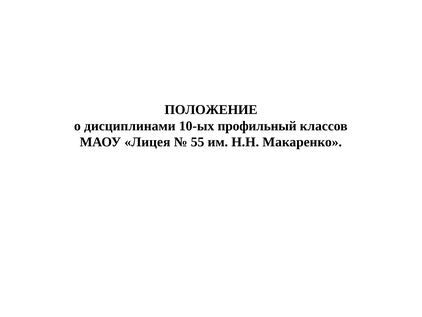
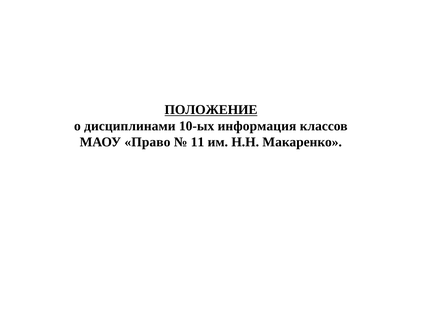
ПОЛОЖЕНИЕ underline: none -> present
профильный: профильный -> информация
Лицея: Лицея -> Право
55: 55 -> 11
